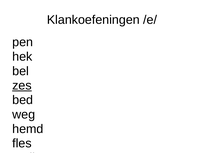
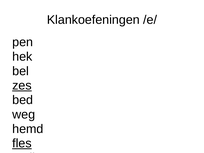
fles underline: none -> present
